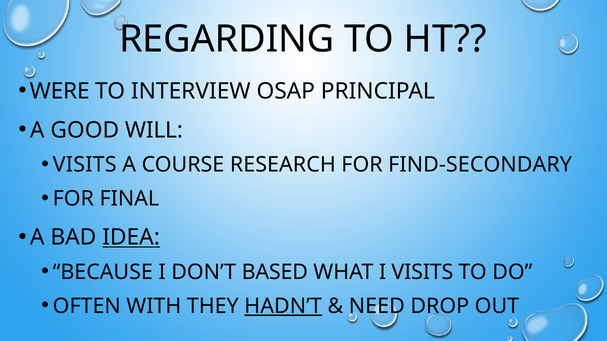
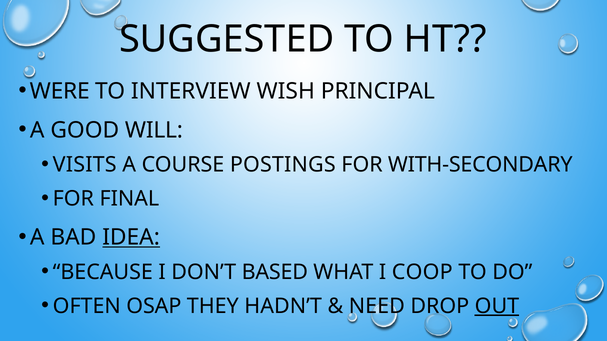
REGARDING: REGARDING -> SUGGESTED
OSAP: OSAP -> WISH
RESEARCH: RESEARCH -> POSTINGS
FIND-SECONDARY: FIND-SECONDARY -> WITH-SECONDARY
I VISITS: VISITS -> COOP
WITH: WITH -> OSAP
HADN’T underline: present -> none
OUT underline: none -> present
